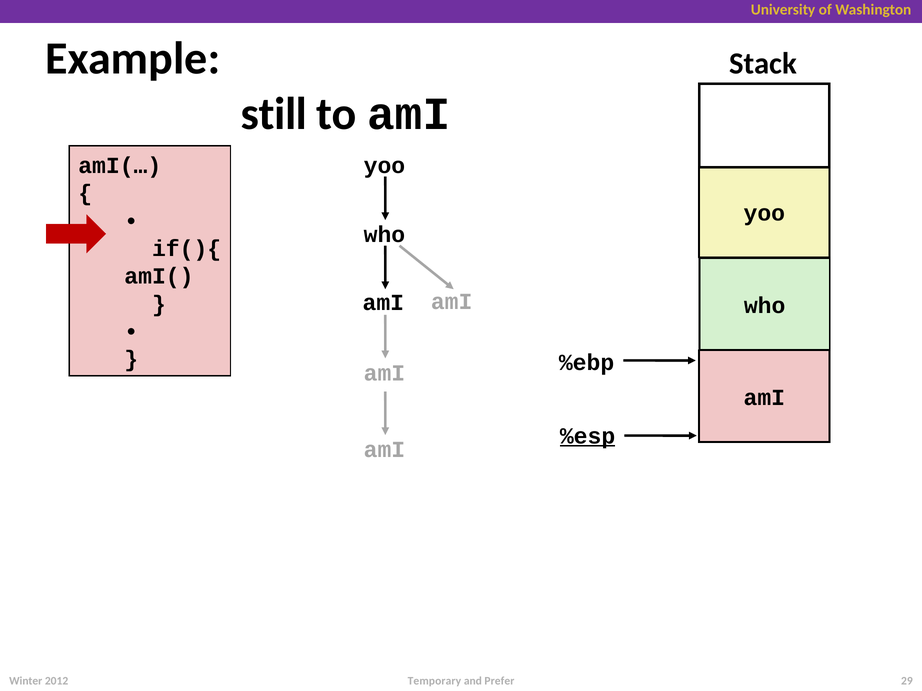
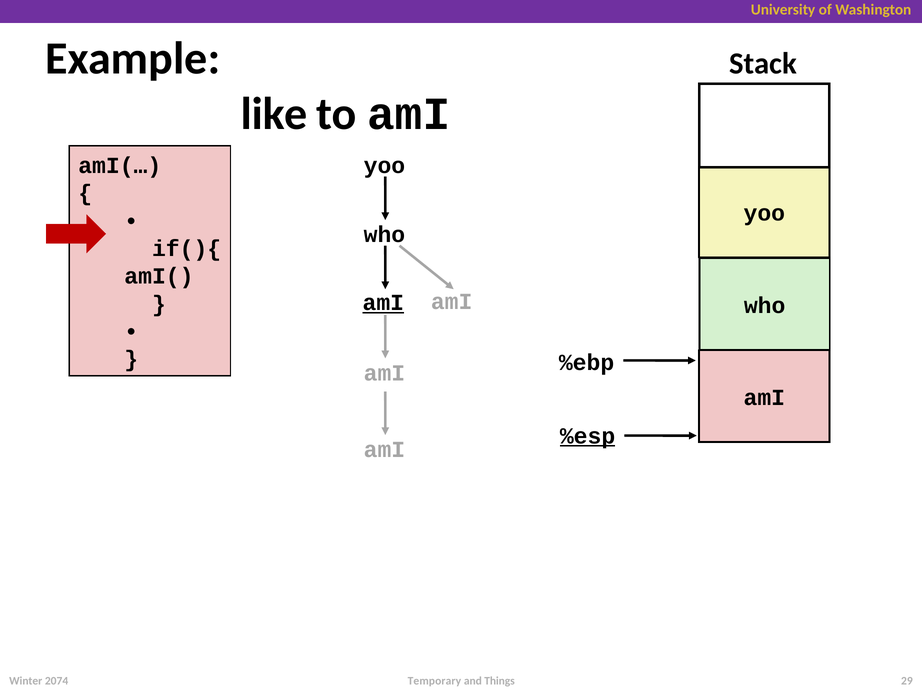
still: still -> like
amI at (383, 303) underline: none -> present
2012: 2012 -> 2074
Prefer: Prefer -> Things
